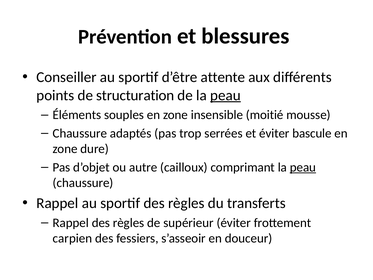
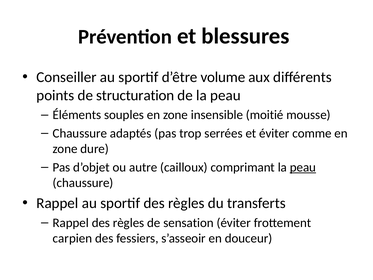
attente: attente -> volume
peau at (225, 95) underline: present -> none
bascule: bascule -> comme
supérieur: supérieur -> sensation
